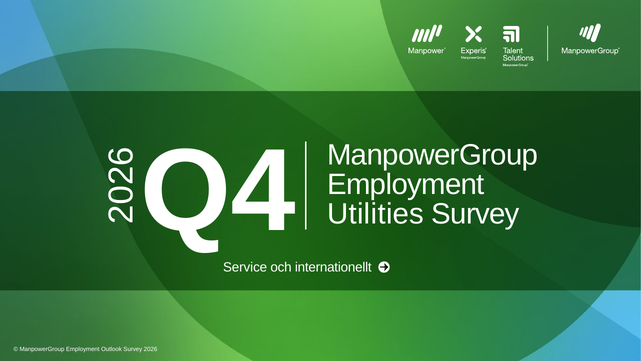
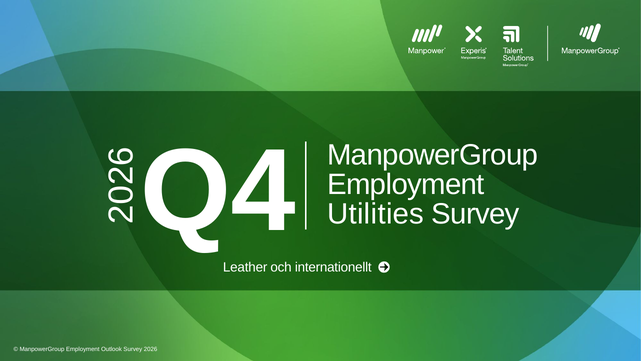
Service: Service -> Leather
